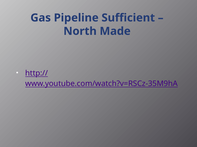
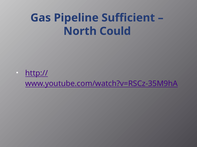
Made: Made -> Could
